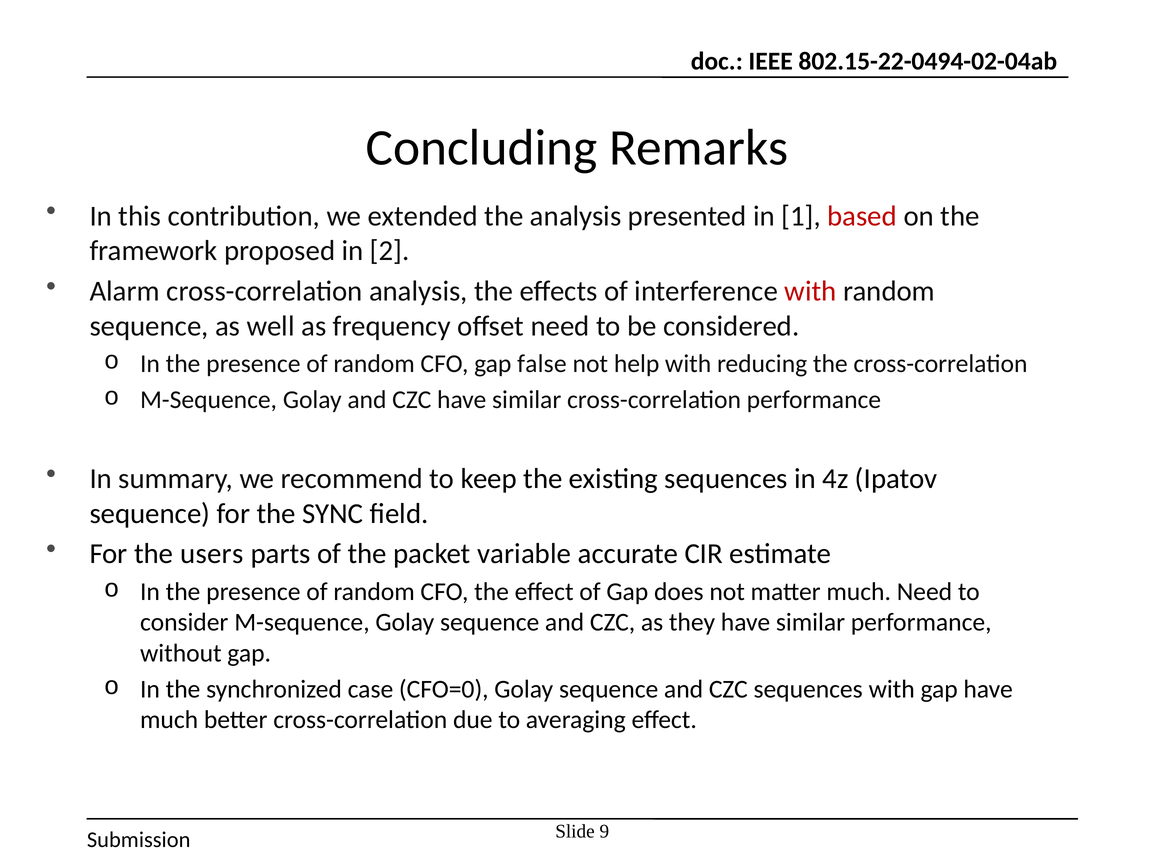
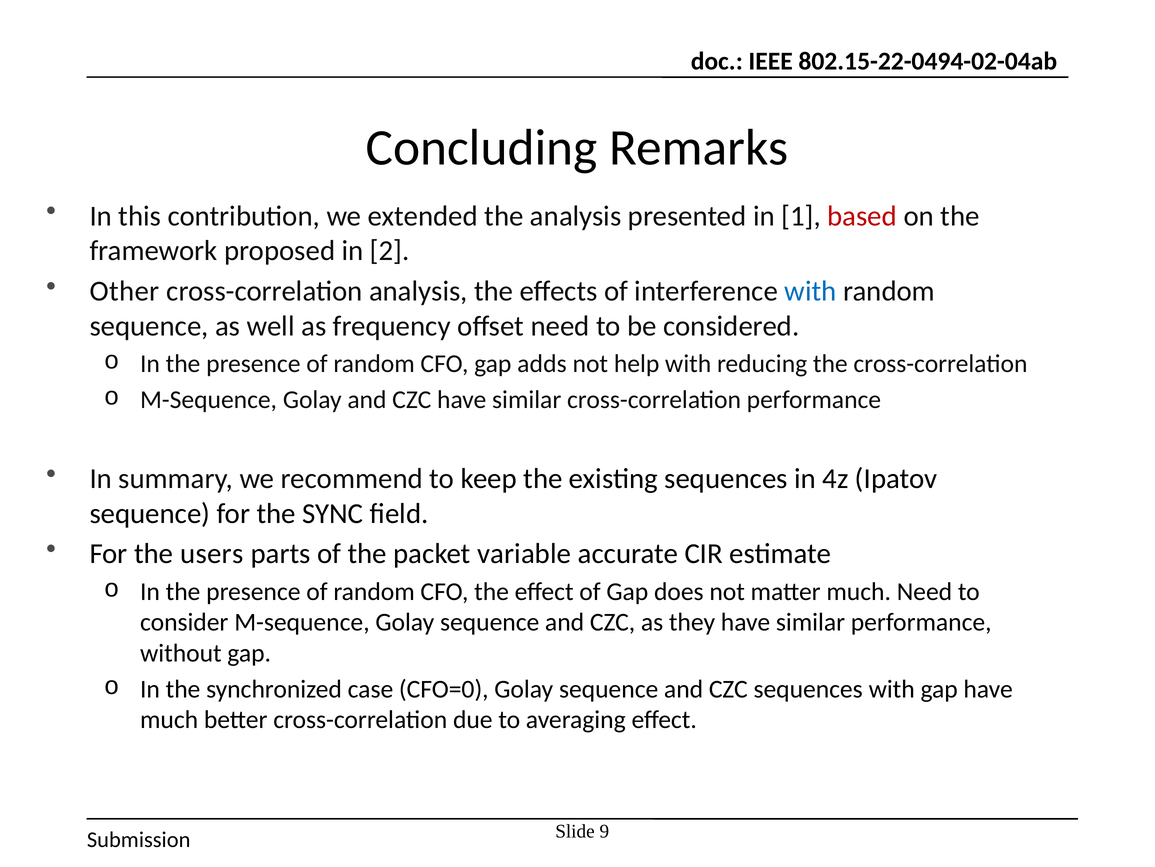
Alarm: Alarm -> Other
with at (810, 291) colour: red -> blue
false: false -> adds
